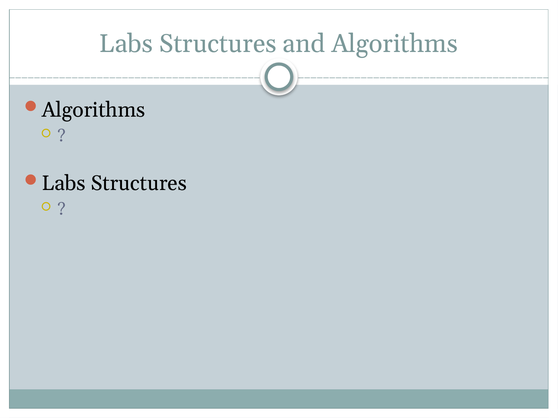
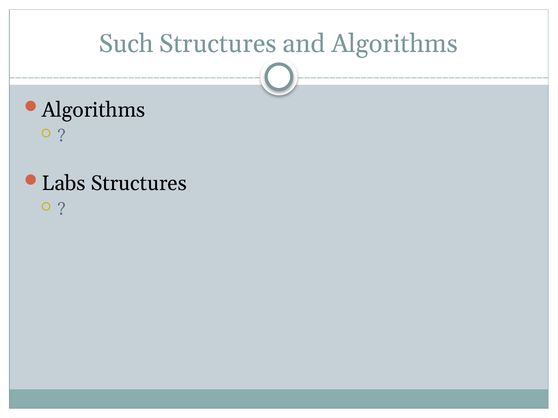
Labs at (126, 44): Labs -> Such
